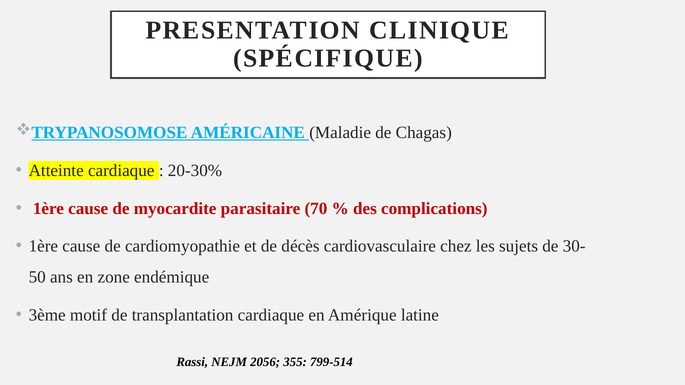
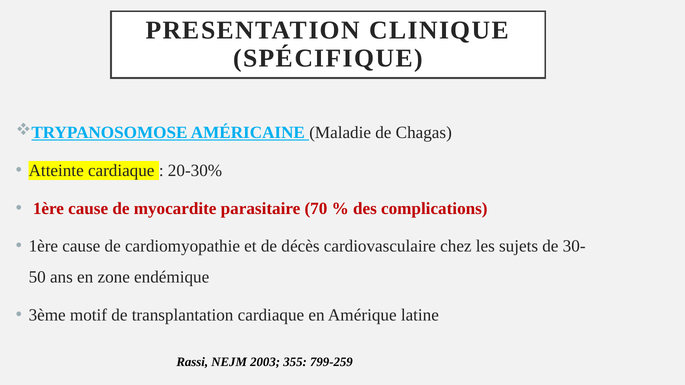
2056: 2056 -> 2003
799-514: 799-514 -> 799-259
